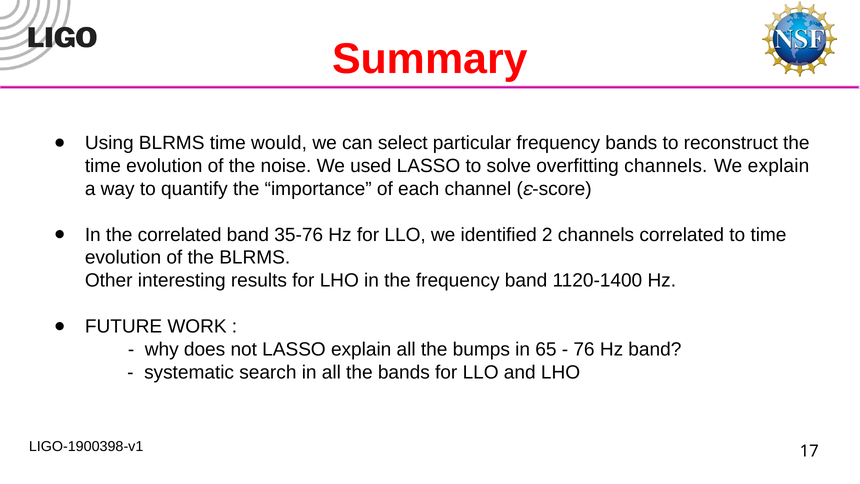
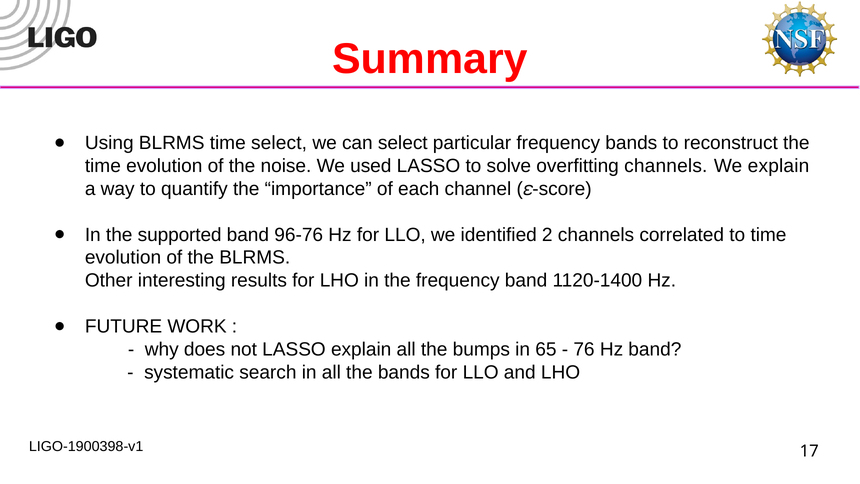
time would: would -> select
the correlated: correlated -> supported
35-76: 35-76 -> 96-76
